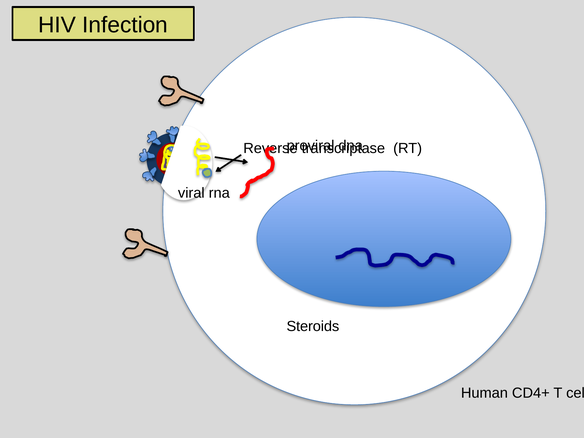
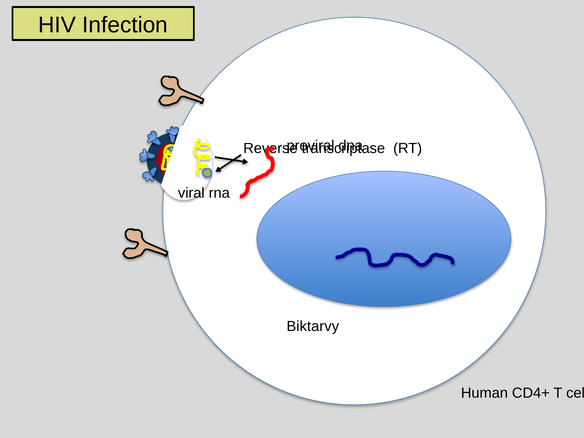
Steroids: Steroids -> Biktarvy
